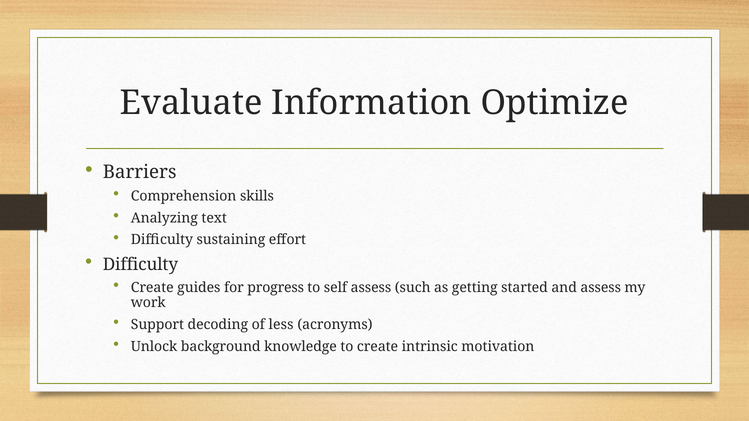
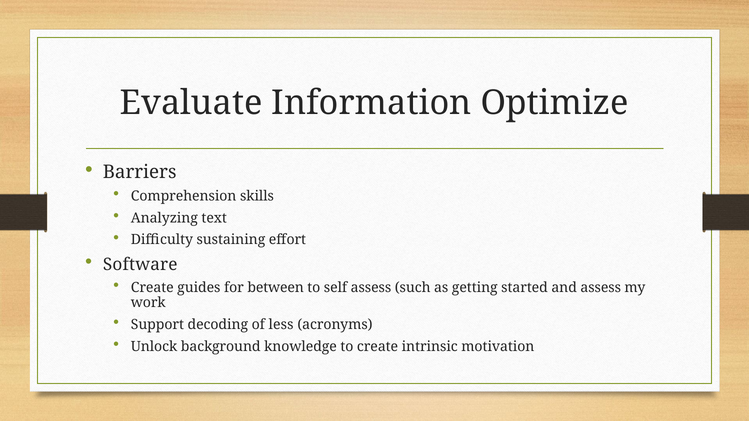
Difficulty at (140, 265): Difficulty -> Software
progress: progress -> between
